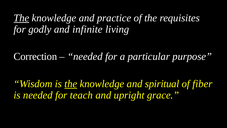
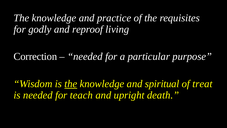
The at (21, 18) underline: present -> none
infinite: infinite -> reproof
fiber: fiber -> treat
grace: grace -> death
